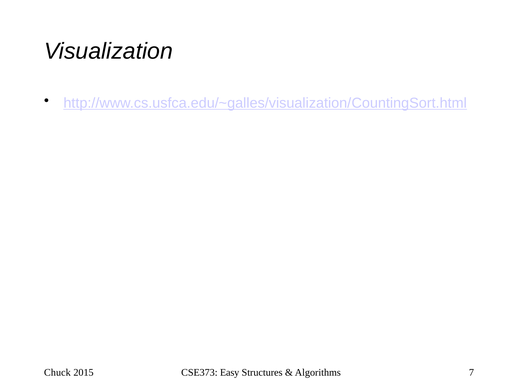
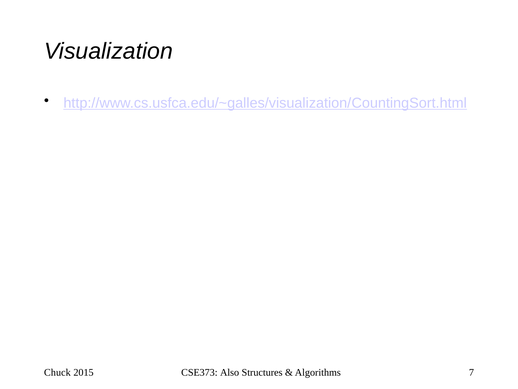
Easy: Easy -> Also
